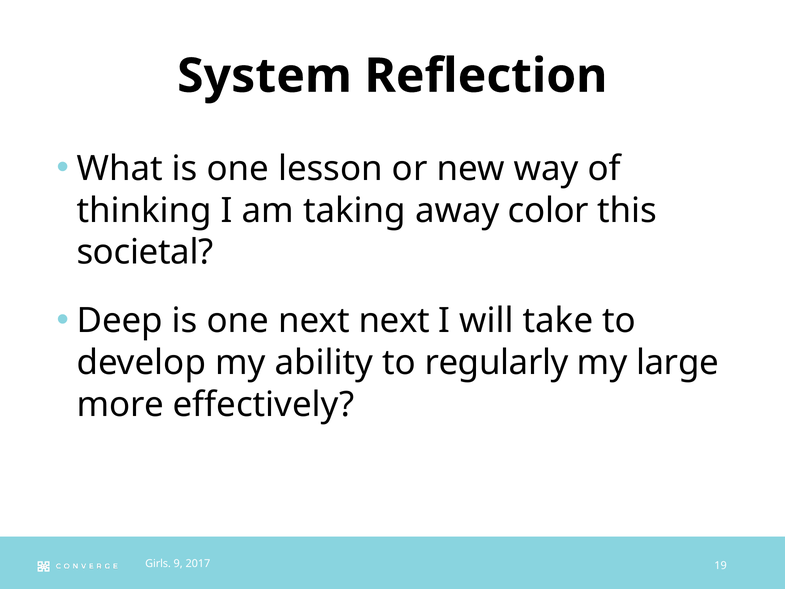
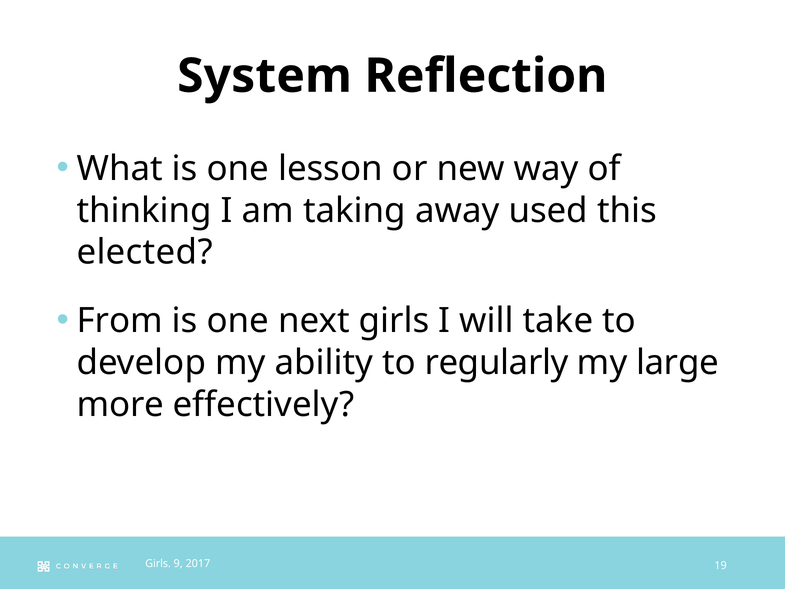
color: color -> used
societal: societal -> elected
Deep: Deep -> From
next next: next -> girls
